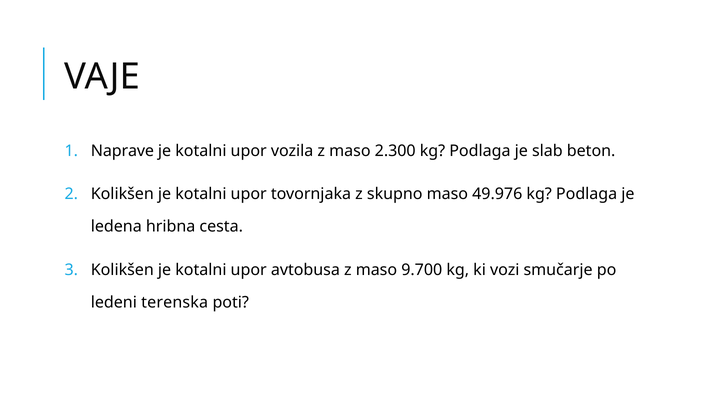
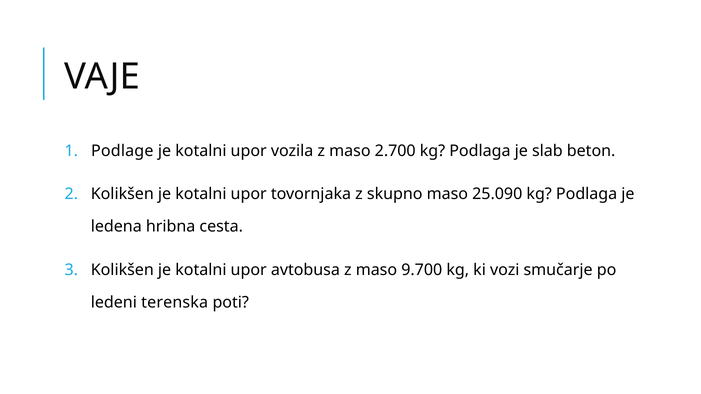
Naprave: Naprave -> Podlage
2.300: 2.300 -> 2.700
49.976: 49.976 -> 25.090
